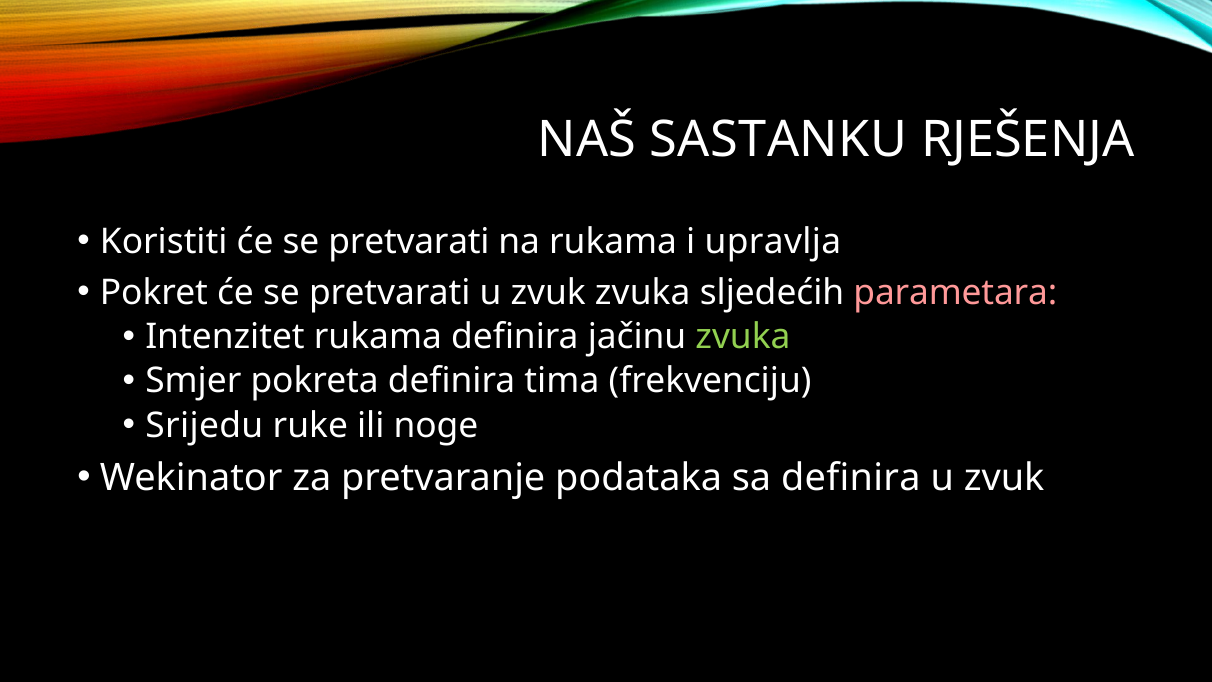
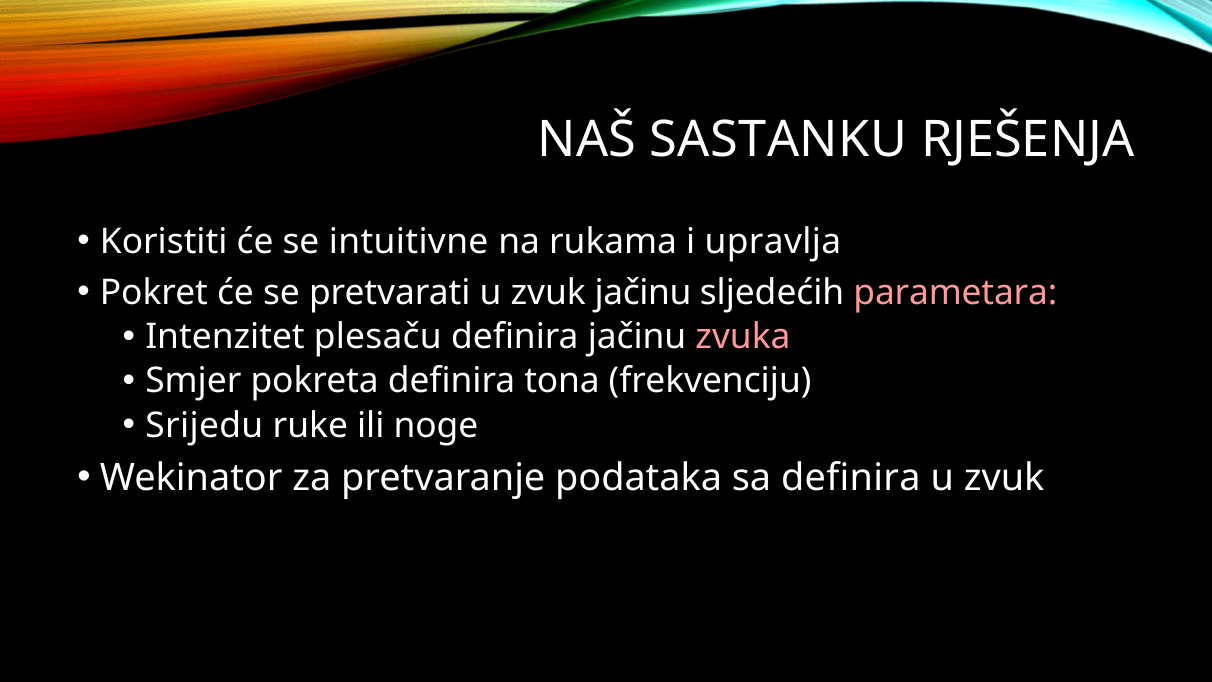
Koristiti će se pretvarati: pretvarati -> intuitivne
zvuk zvuka: zvuka -> jačinu
Intenzitet rukama: rukama -> plesaču
zvuka at (743, 337) colour: light green -> pink
tima: tima -> tona
